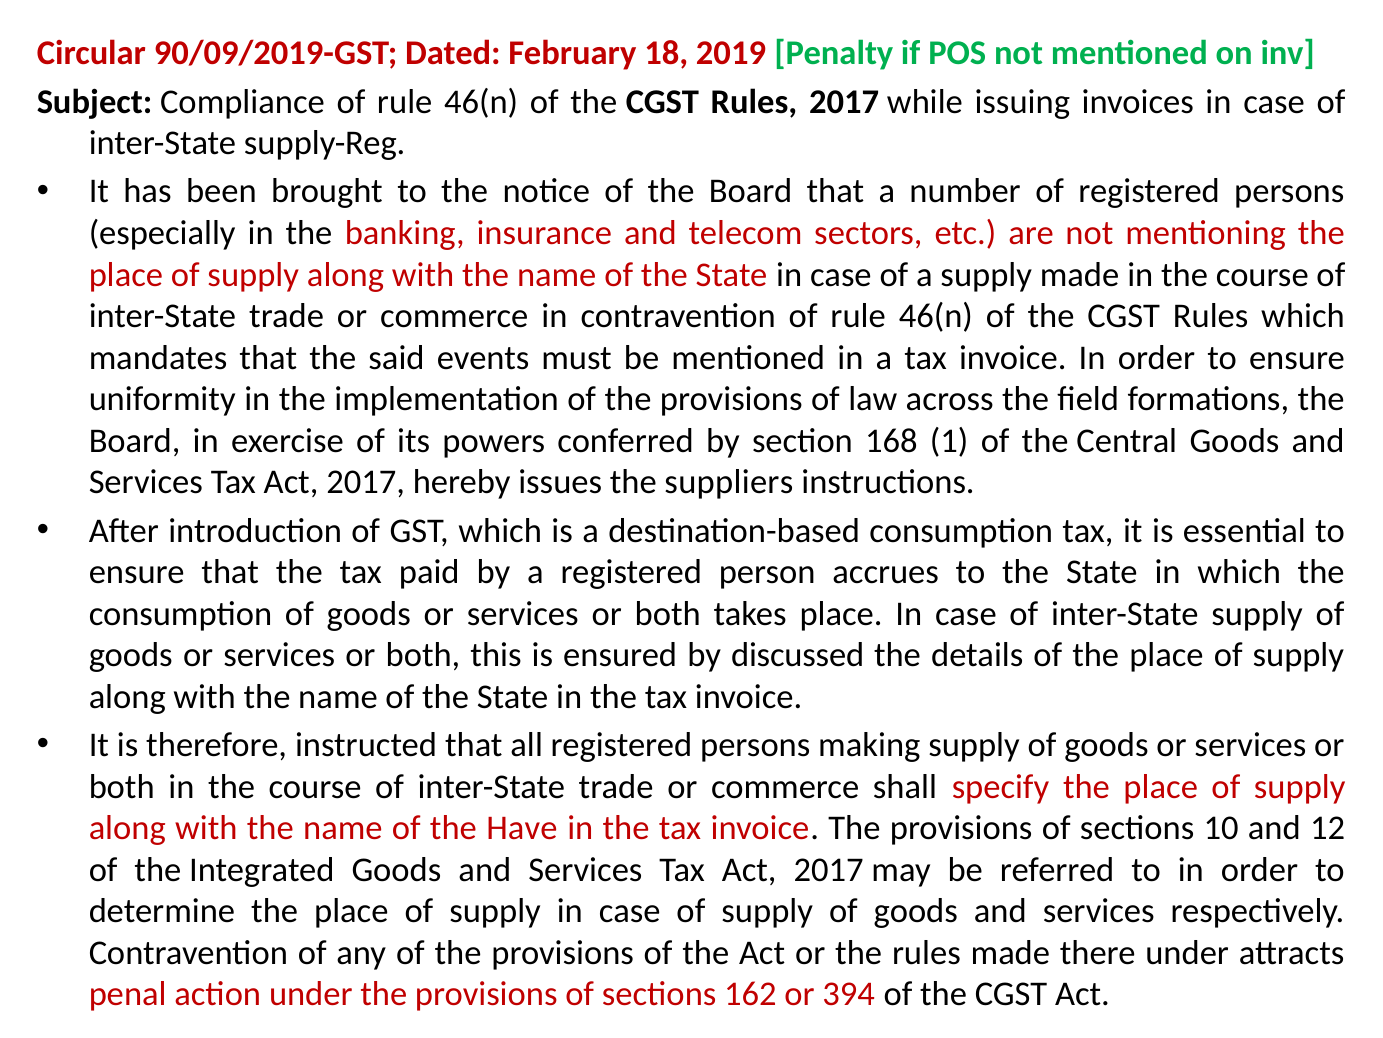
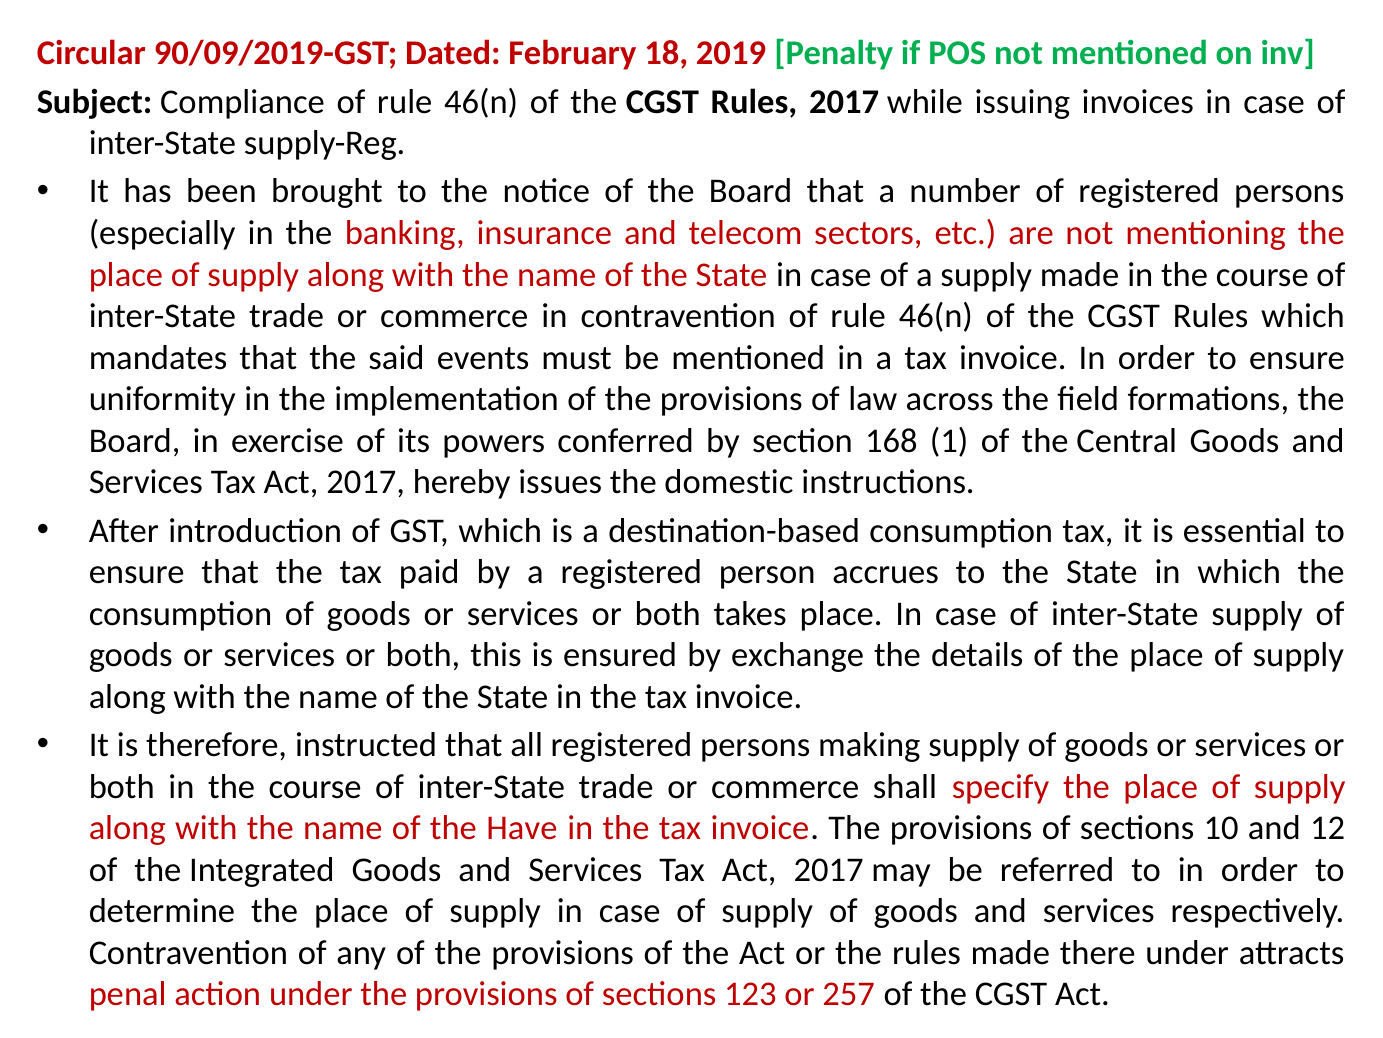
suppliers: suppliers -> domestic
discussed: discussed -> exchange
162: 162 -> 123
394: 394 -> 257
